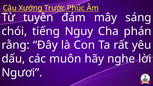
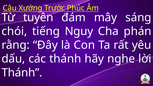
các muôn: muôn -> thánh
Ngươi at (22, 73): Ngươi -> Thánh
